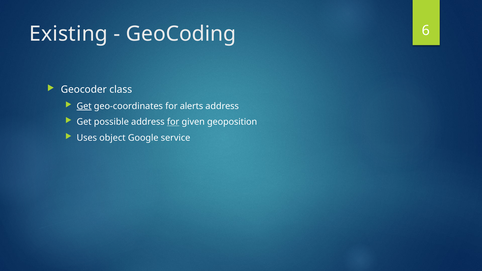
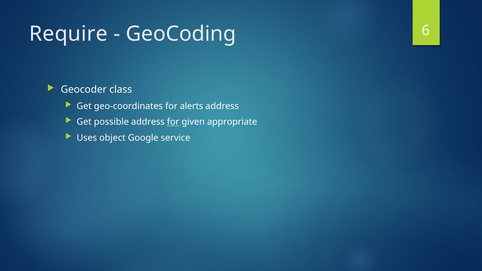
Existing: Existing -> Require
Get at (84, 106) underline: present -> none
geoposition: geoposition -> appropriate
